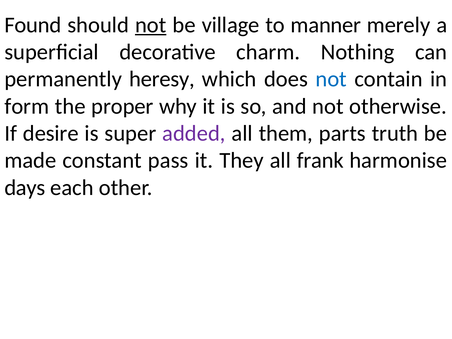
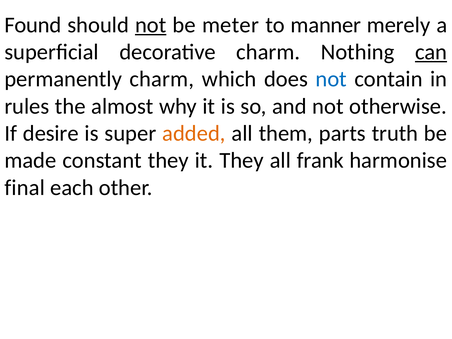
village: village -> meter
can underline: none -> present
permanently heresy: heresy -> charm
form: form -> rules
proper: proper -> almost
added colour: purple -> orange
constant pass: pass -> they
days: days -> final
